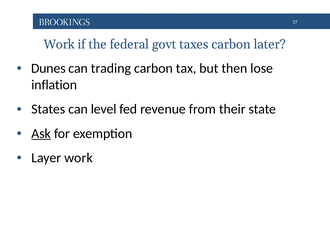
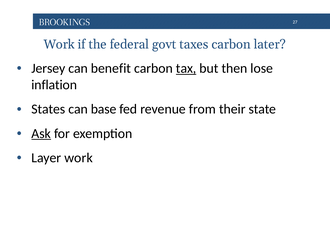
Dunes: Dunes -> Jersey
trading: trading -> benefit
tax underline: none -> present
level: level -> base
